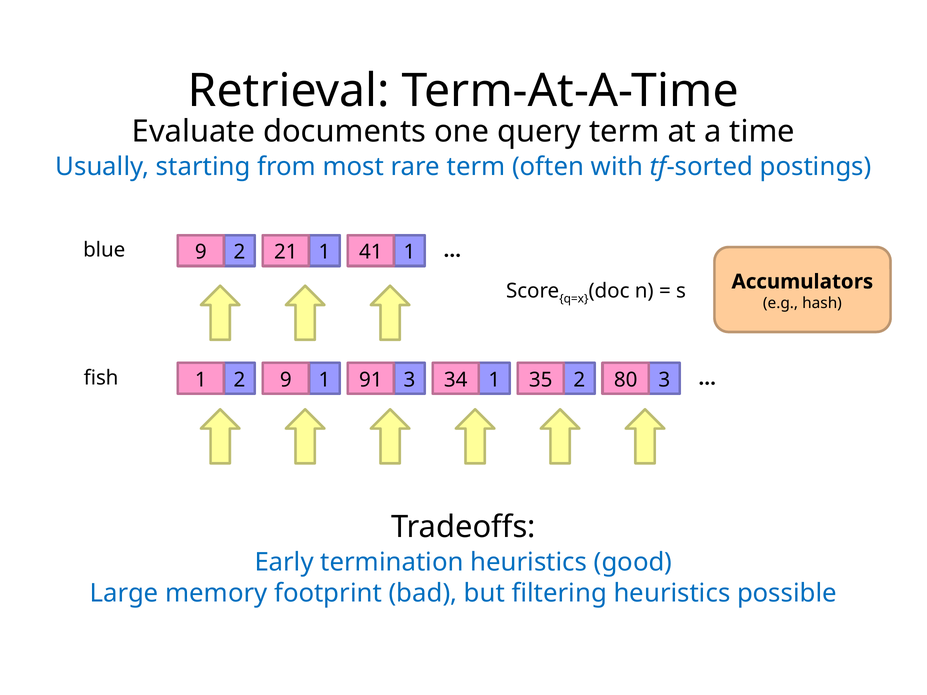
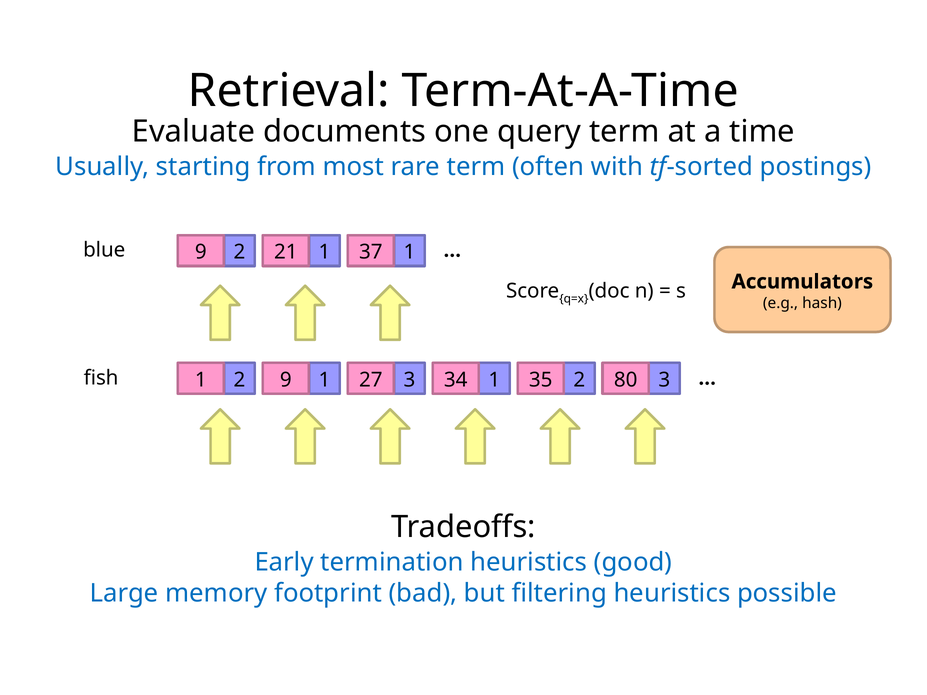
41: 41 -> 37
91: 91 -> 27
